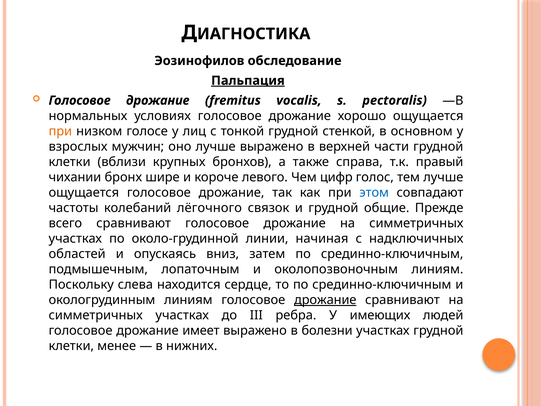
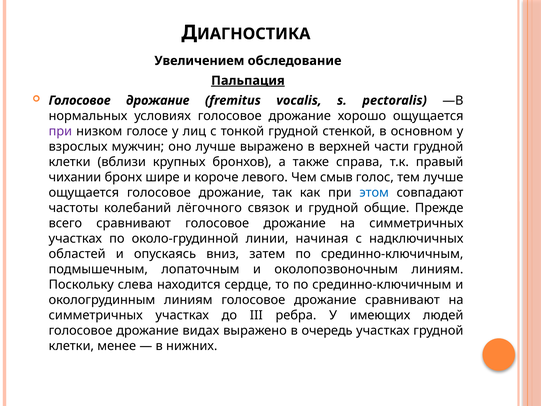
Эозинофилов: Эозинофилов -> Увеличением
при at (60, 131) colour: orange -> purple
цифр: цифр -> смыв
дрожание at (325, 300) underline: present -> none
имеет: имеет -> видах
болезни: болезни -> очередь
